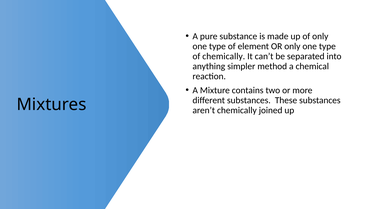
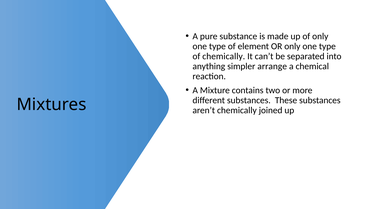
method: method -> arrange
